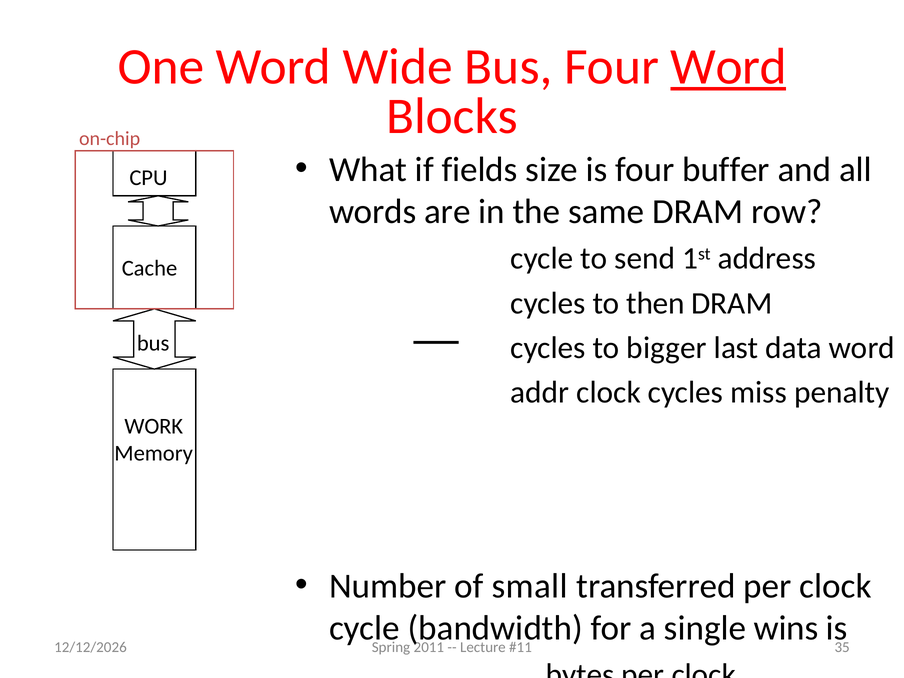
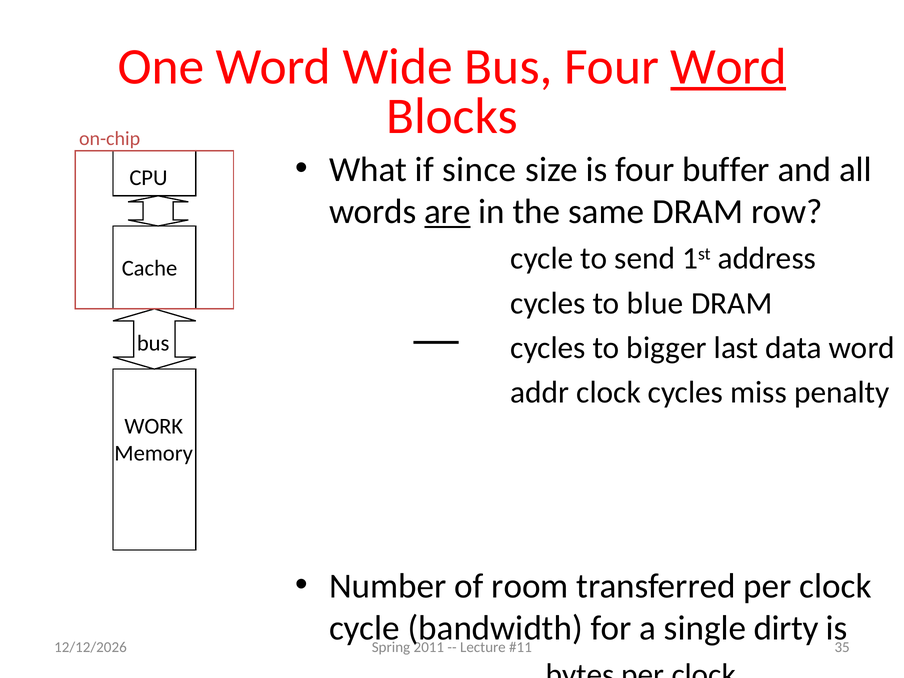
fields: fields -> since
are underline: none -> present
then: then -> blue
small: small -> room
wins: wins -> dirty
